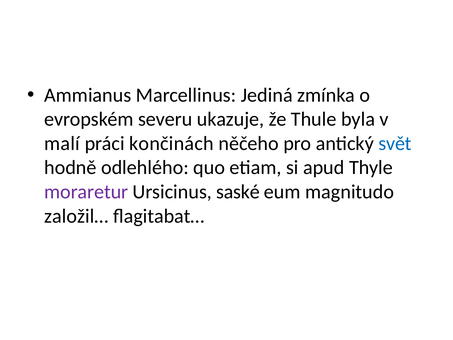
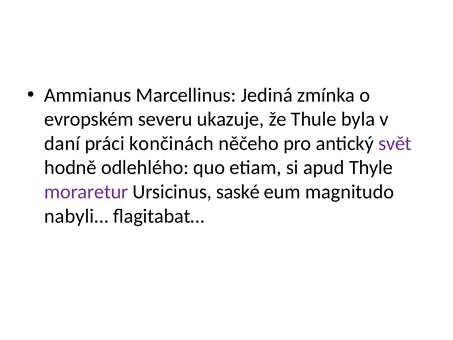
malí: malí -> daní
svět colour: blue -> purple
založil…: založil… -> nabyli…
